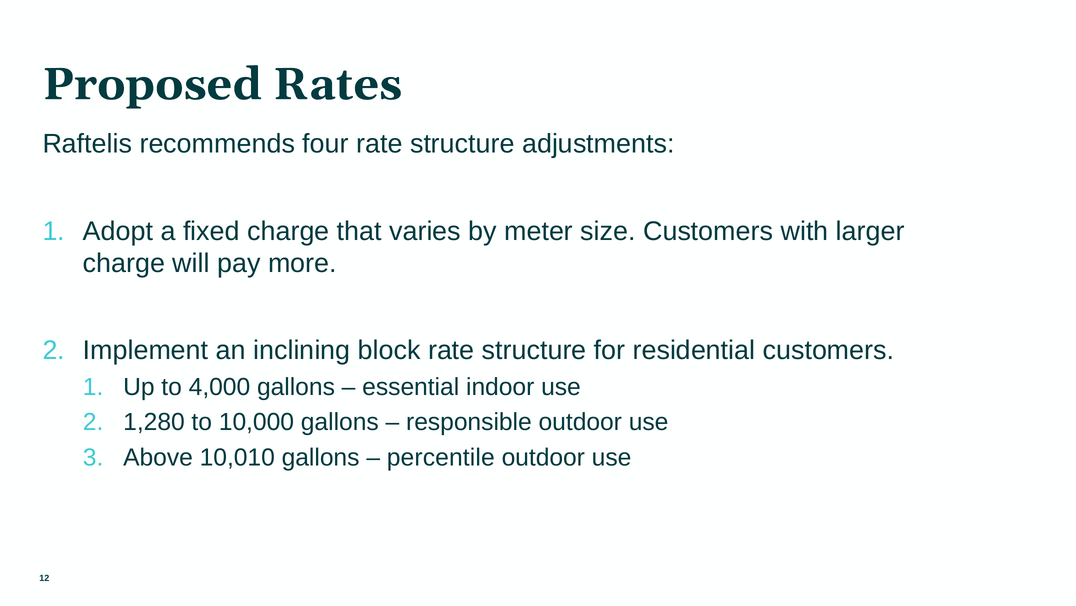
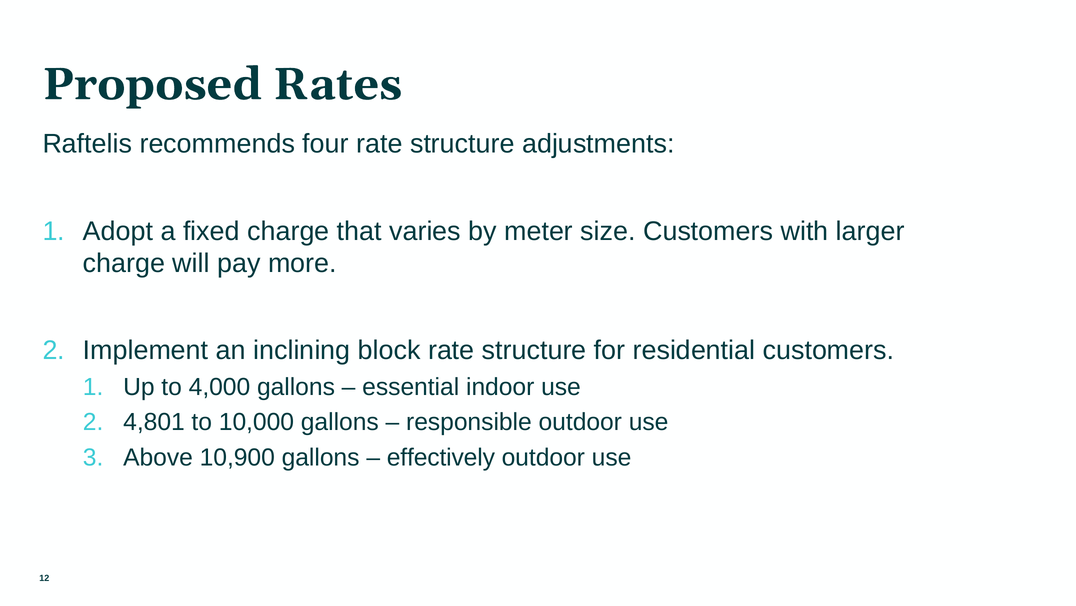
1,280: 1,280 -> 4,801
10,010: 10,010 -> 10,900
percentile: percentile -> effectively
